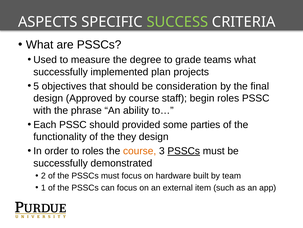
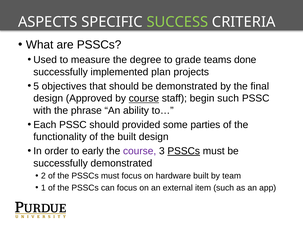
teams what: what -> done
be consideration: consideration -> demonstrated
course at (144, 98) underline: none -> present
begin roles: roles -> such
the they: they -> built
to roles: roles -> early
course at (140, 151) colour: orange -> purple
